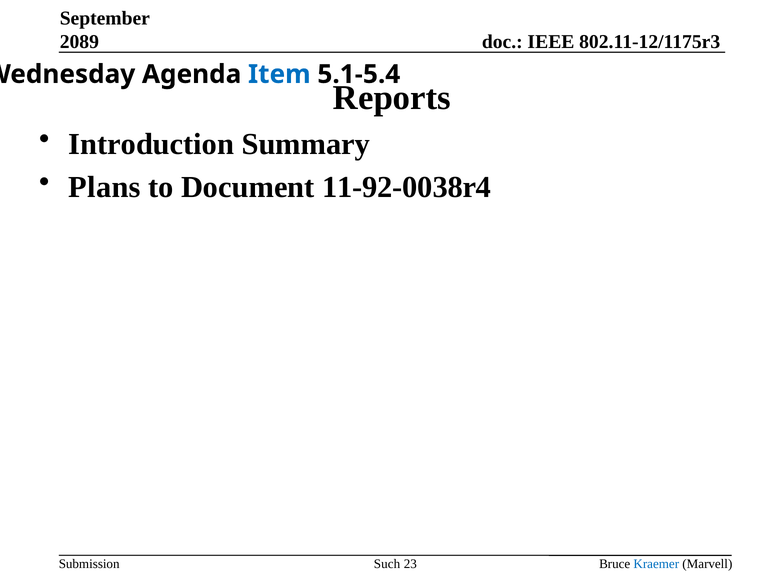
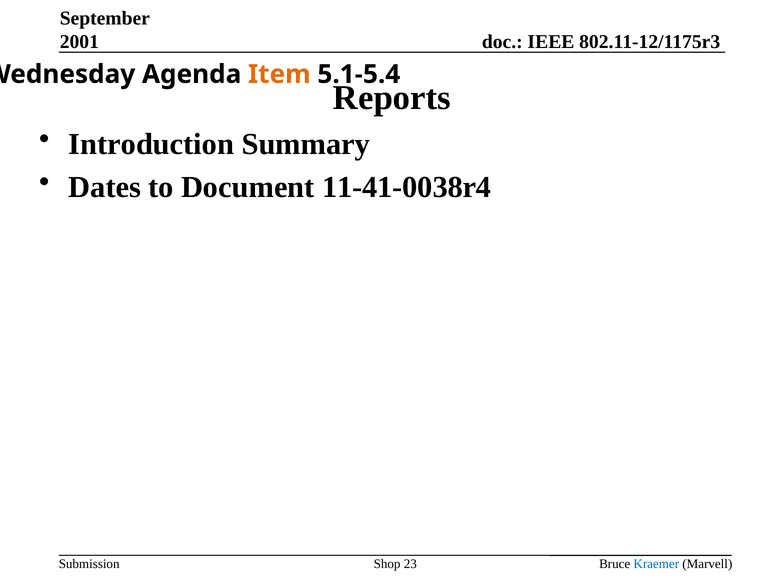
2089: 2089 -> 2001
Item colour: blue -> orange
Plans: Plans -> Dates
11-92-0038r4: 11-92-0038r4 -> 11-41-0038r4
Such: Such -> Shop
